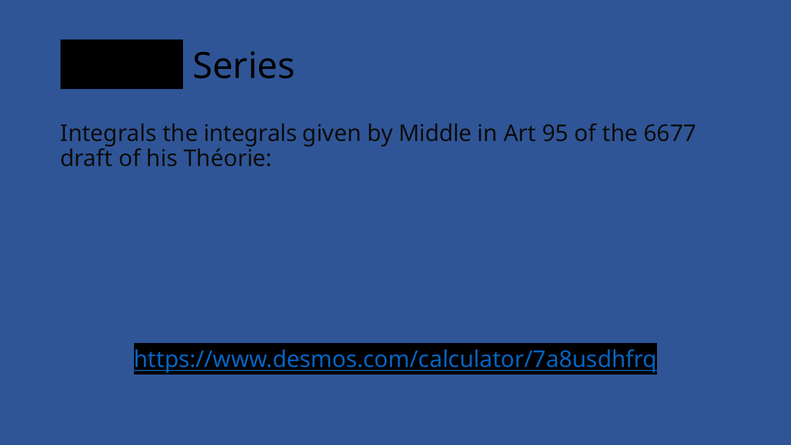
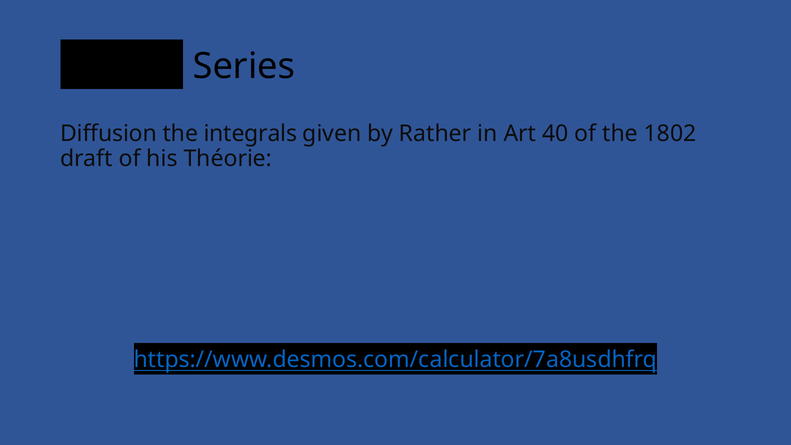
Integrals at (109, 134): Integrals -> Diffusion
Middle: Middle -> Rather
95: 95 -> 40
6677: 6677 -> 1802
